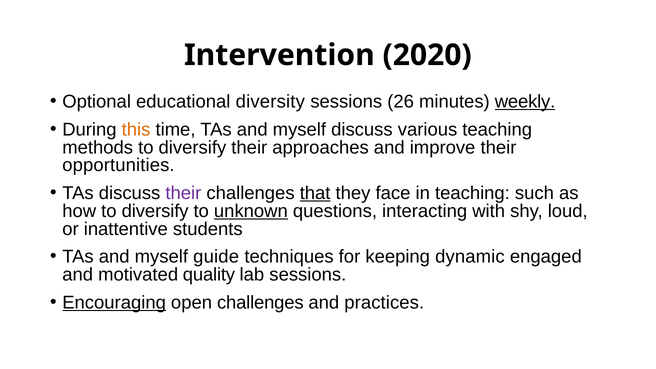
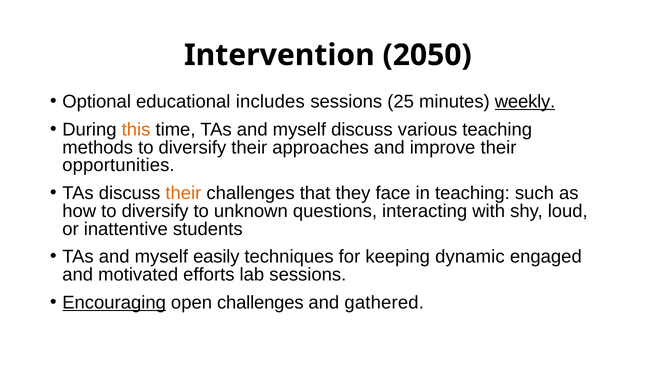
2020: 2020 -> 2050
diversity: diversity -> includes
26: 26 -> 25
their at (183, 193) colour: purple -> orange
that underline: present -> none
unknown underline: present -> none
guide: guide -> easily
quality: quality -> efforts
practices: practices -> gathered
